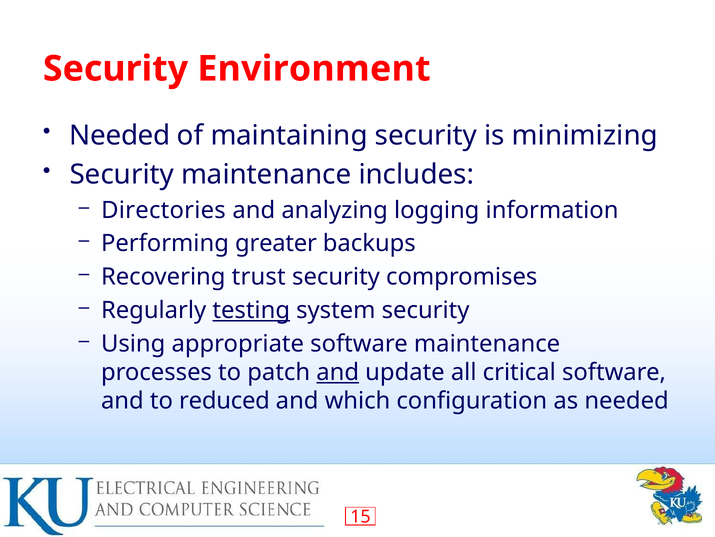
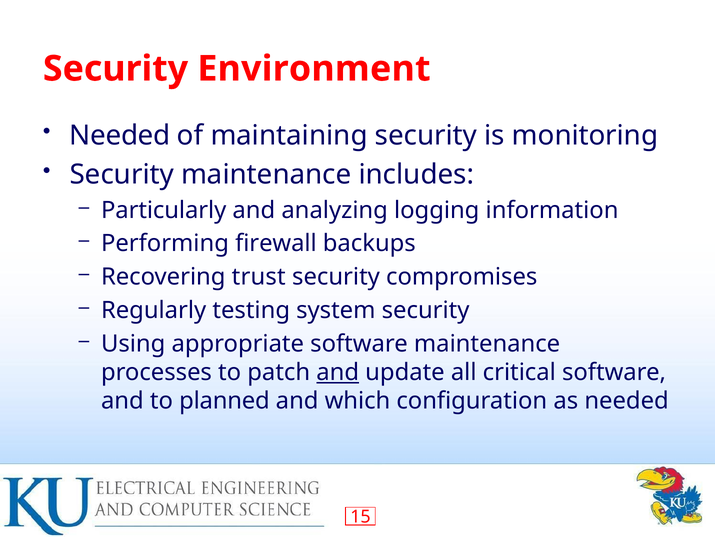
minimizing: minimizing -> monitoring
Directories: Directories -> Particularly
greater: greater -> firewall
testing underline: present -> none
reduced: reduced -> planned
